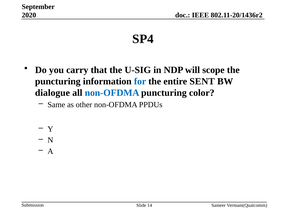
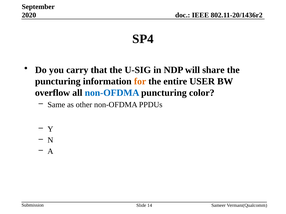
scope: scope -> share
for colour: blue -> orange
SENT: SENT -> USER
dialogue: dialogue -> overflow
